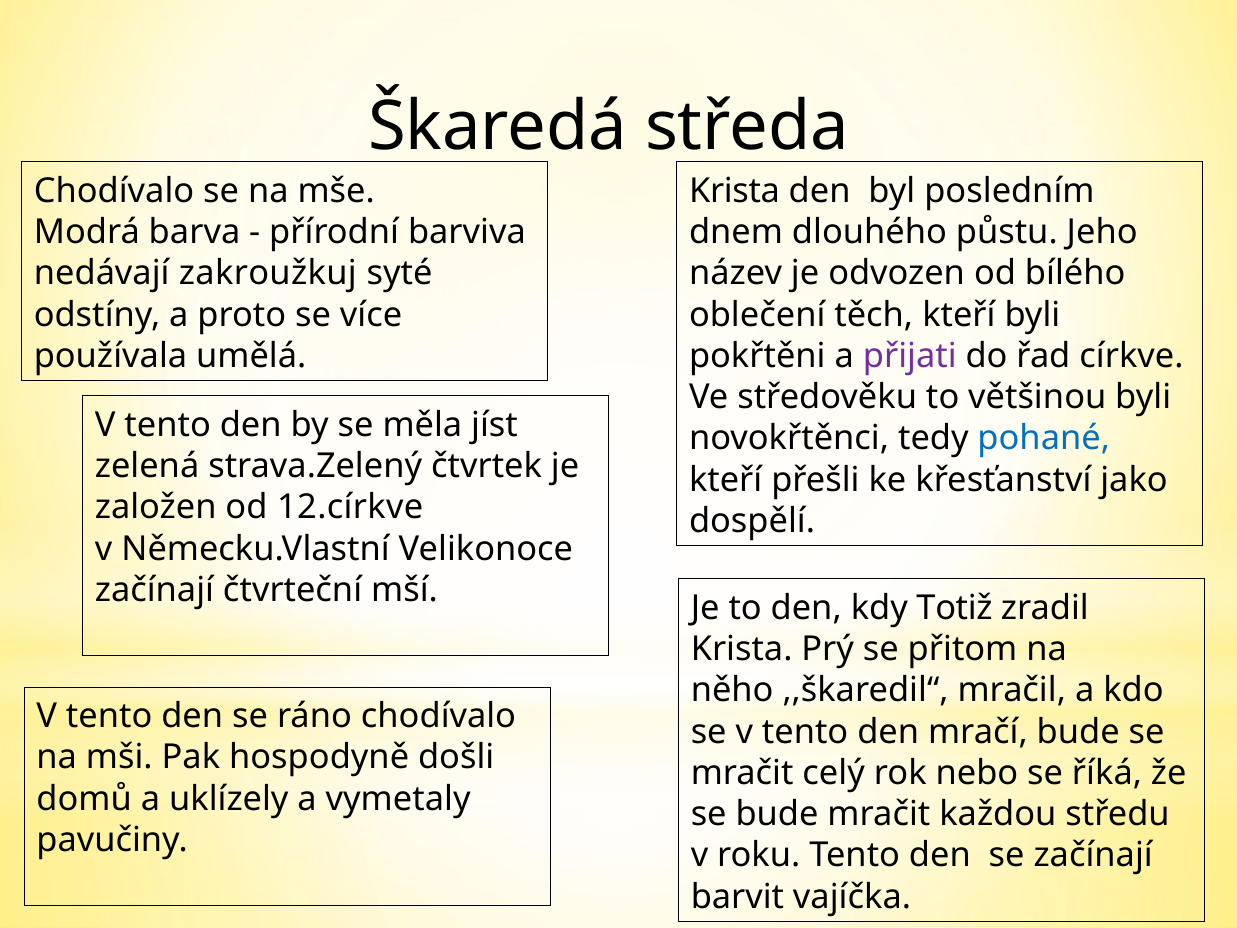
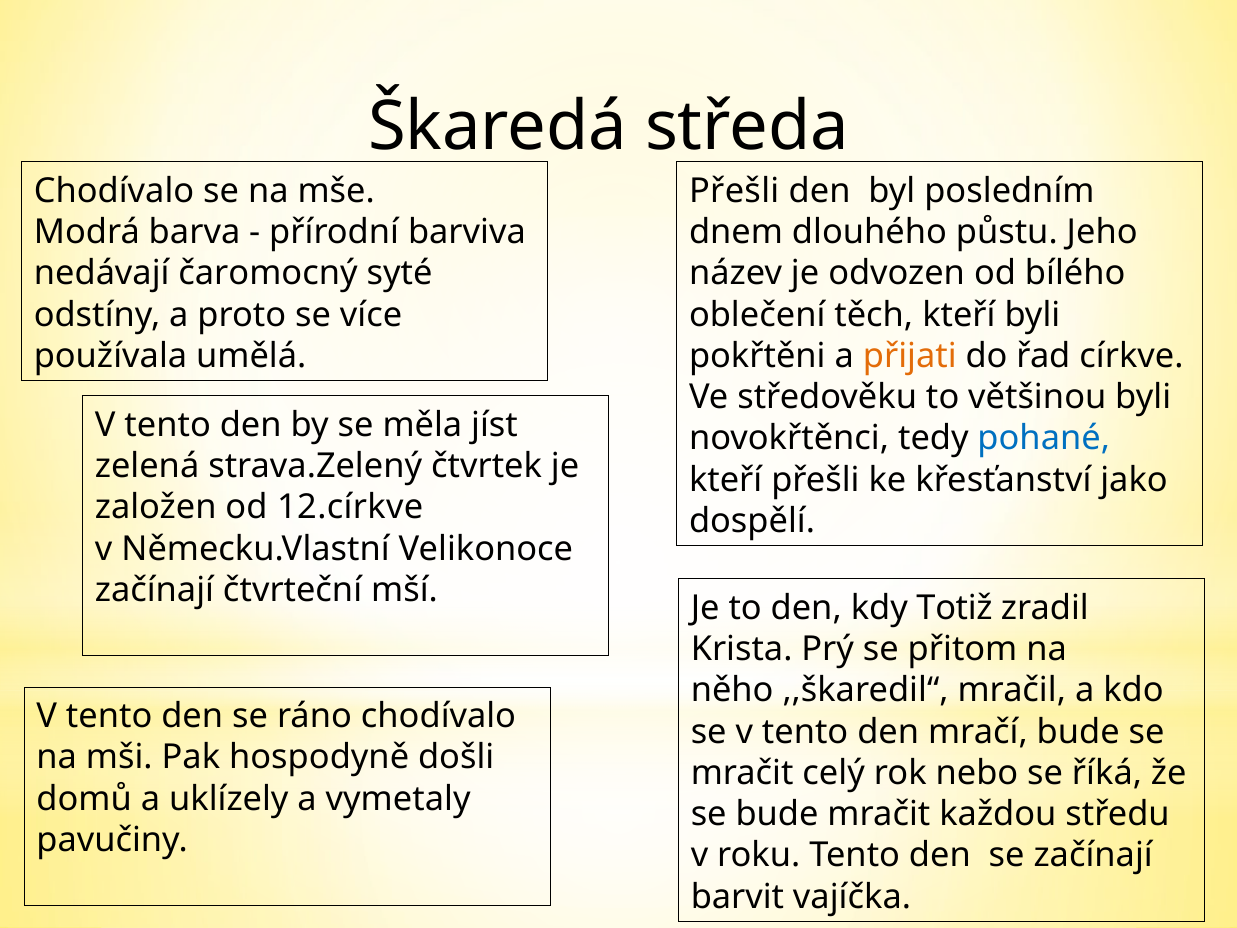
Krista at (735, 191): Krista -> Přešli
zakroužkuj: zakroužkuj -> čaromocný
přijati colour: purple -> orange
